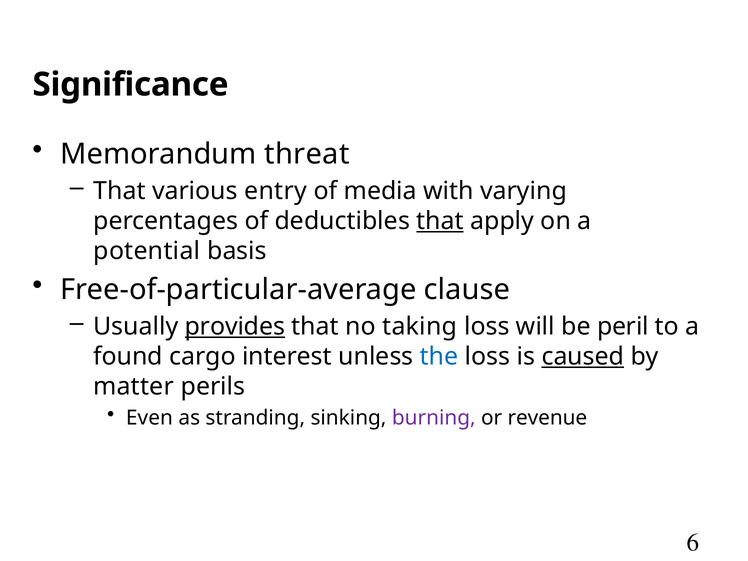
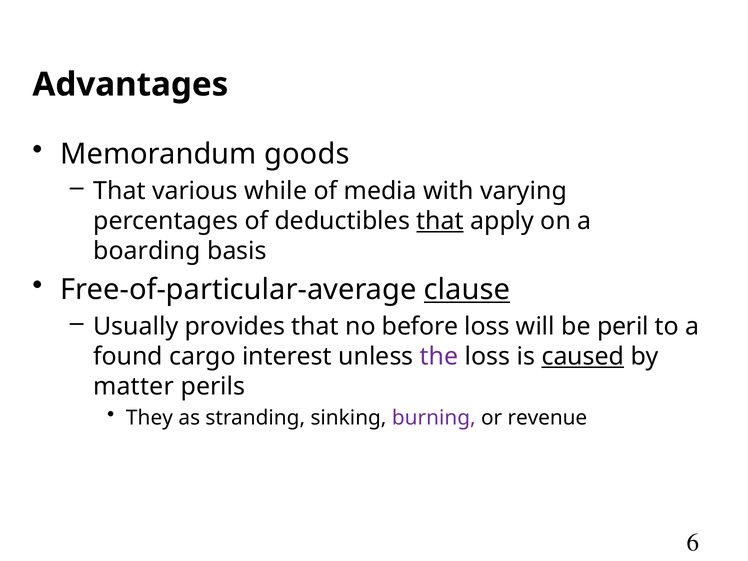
Significance: Significance -> Advantages
threat: threat -> goods
entry: entry -> while
potential: potential -> boarding
clause underline: none -> present
provides underline: present -> none
taking: taking -> before
the colour: blue -> purple
Even: Even -> They
